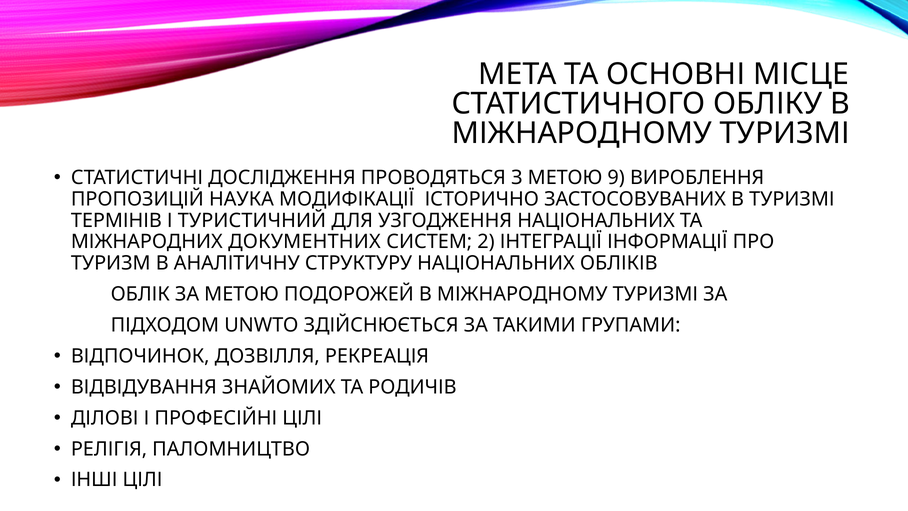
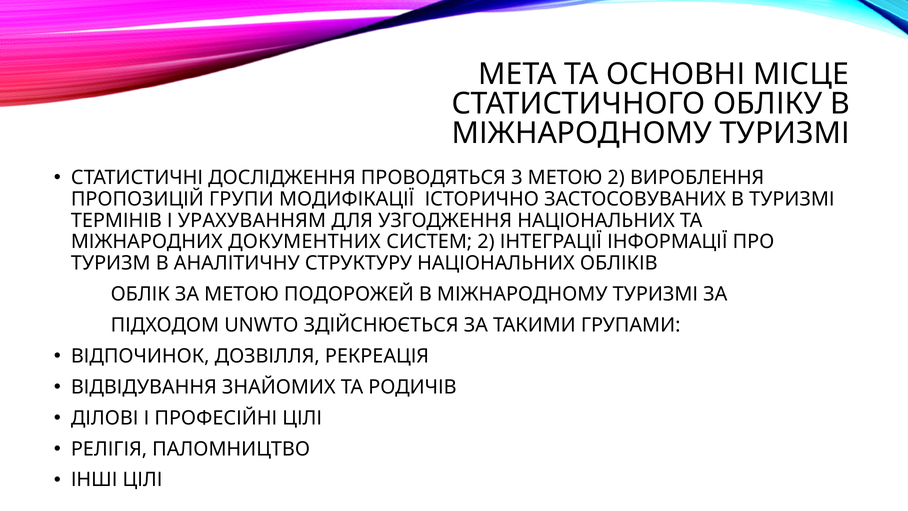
МЕТОЮ 9: 9 -> 2
НАУКА: НАУКА -> ГРУПИ
ТУРИСТИЧНИЙ: ТУРИСТИЧНИЙ -> УРАХУВАННЯМ
